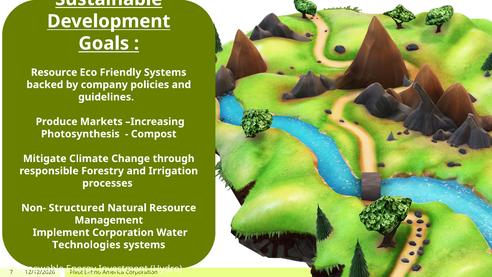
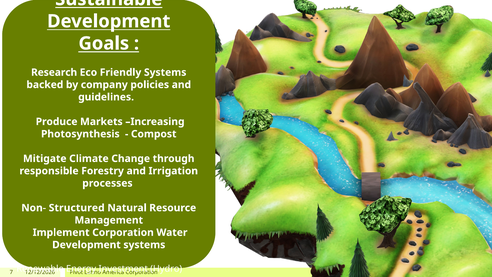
Resource at (54, 72): Resource -> Research
Technologies at (86, 245): Technologies -> Development
